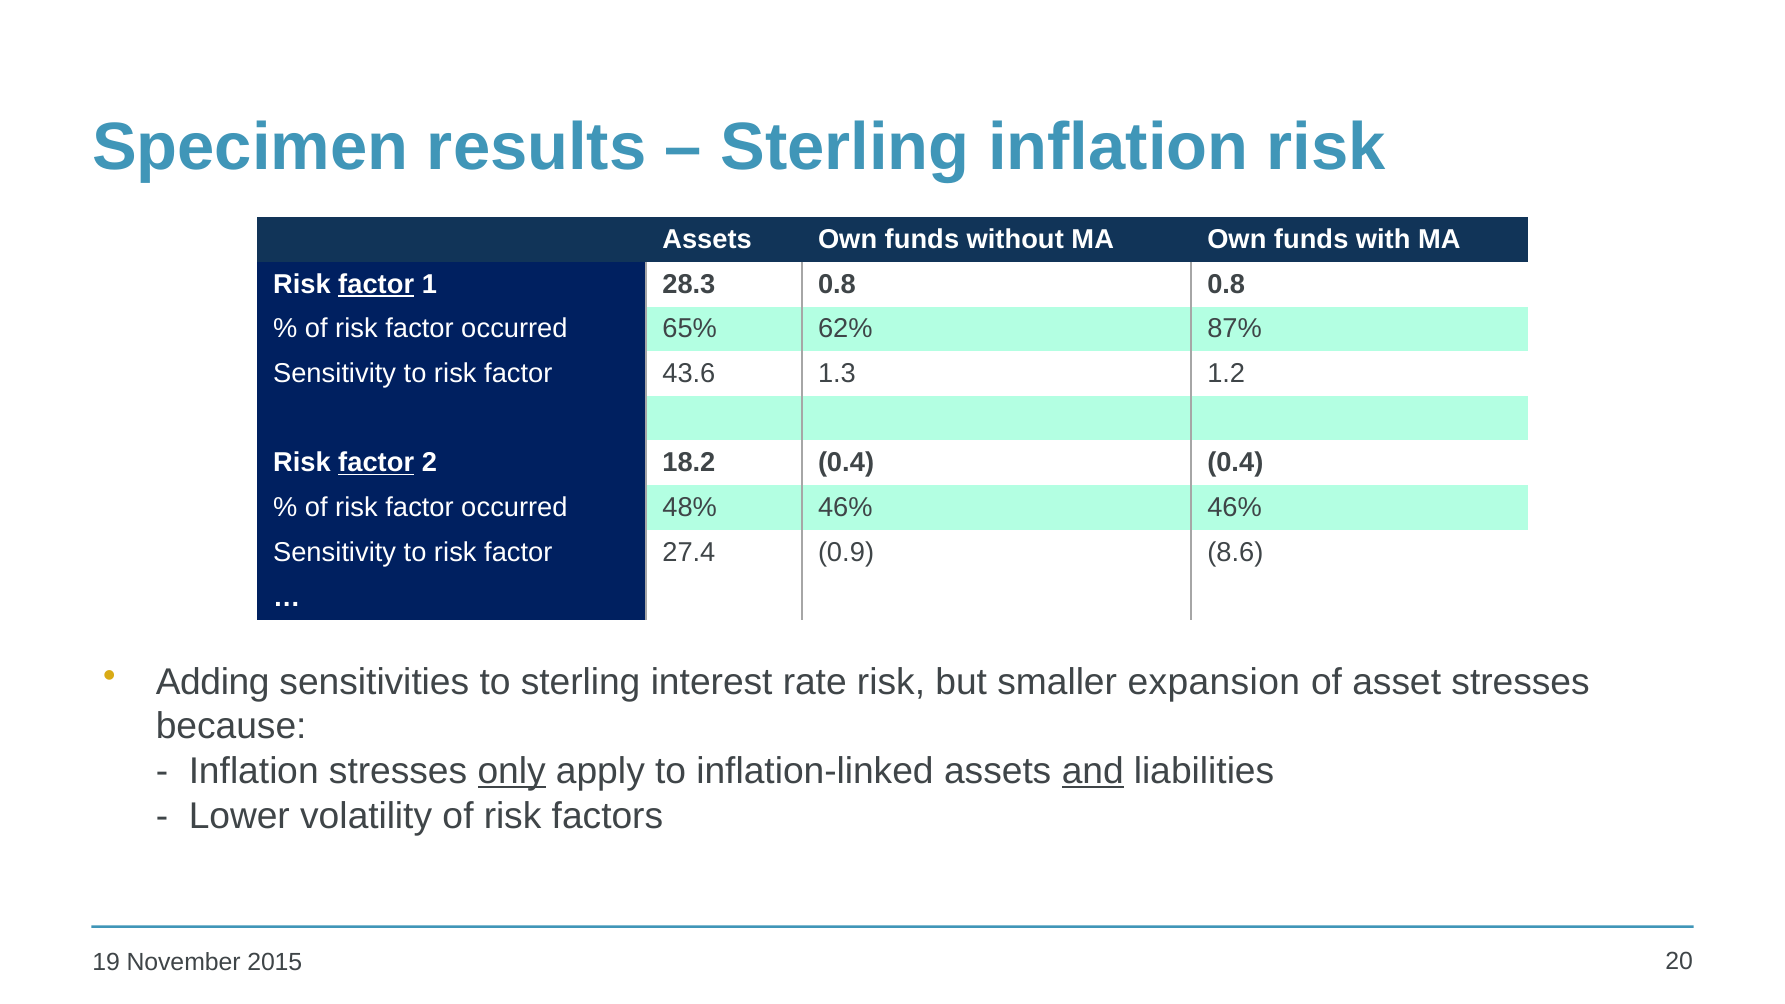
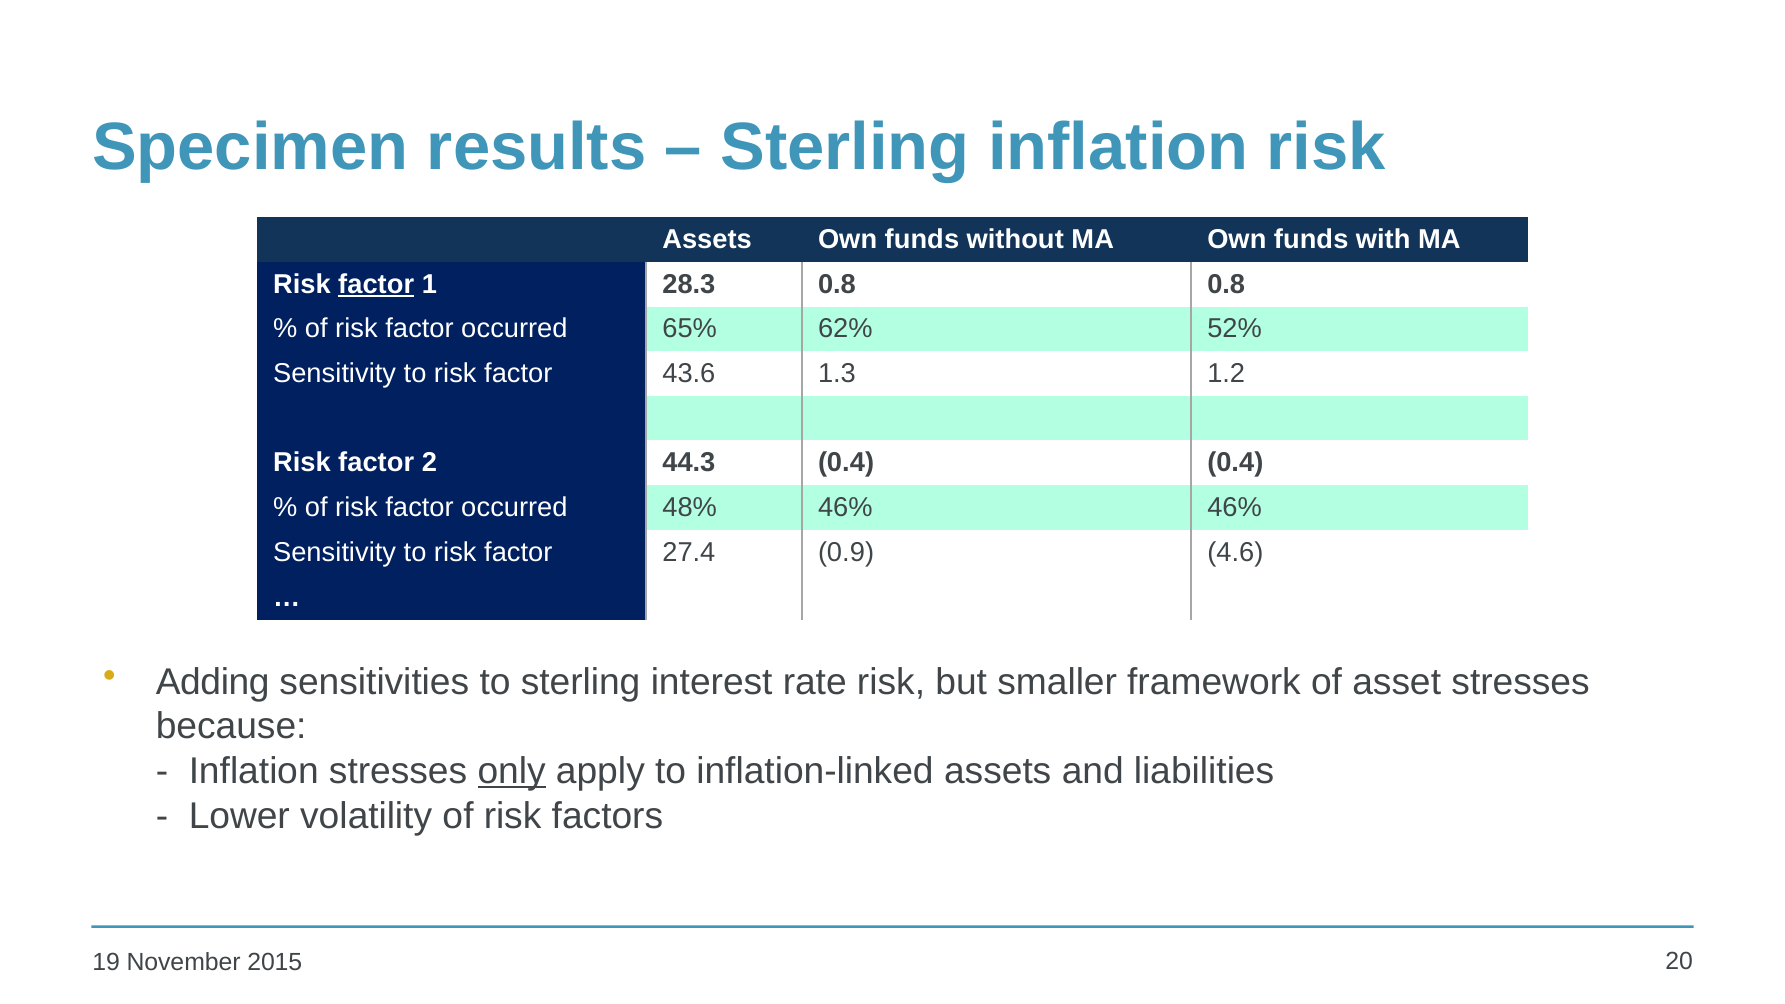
87%: 87% -> 52%
factor at (376, 463) underline: present -> none
18.2: 18.2 -> 44.3
8.6: 8.6 -> 4.6
expansion: expansion -> framework
and underline: present -> none
